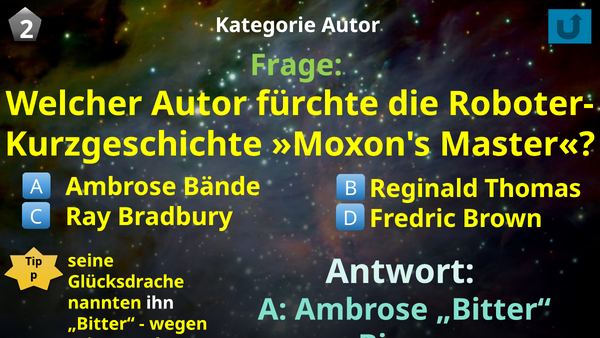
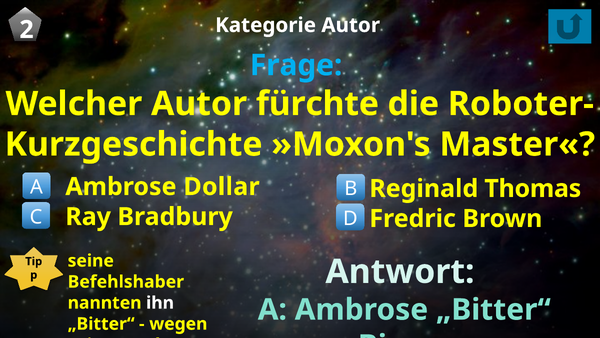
Frage colour: light green -> light blue
Bände: Bände -> Dollar
Glücksdrache: Glücksdrache -> Befehlshaber
